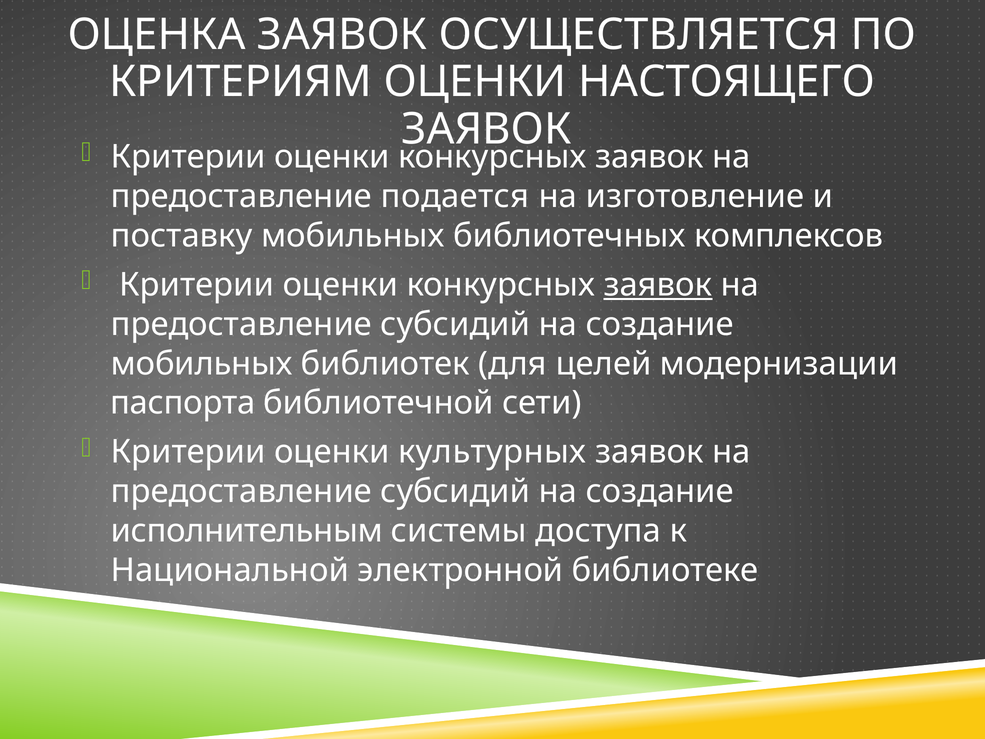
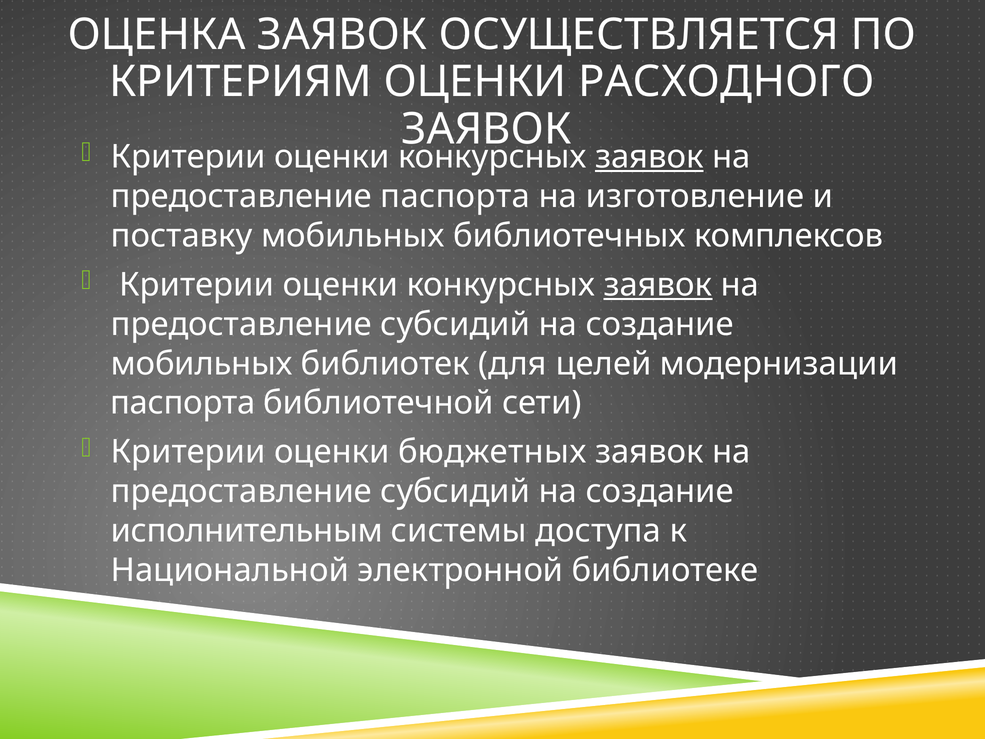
НАСТОЯЩЕГО: НАСТОЯЩЕГО -> РАСХОДНОГО
заявок at (649, 157) underline: none -> present
предоставление подается: подается -> паспорта
культурных: культурных -> бюджетных
